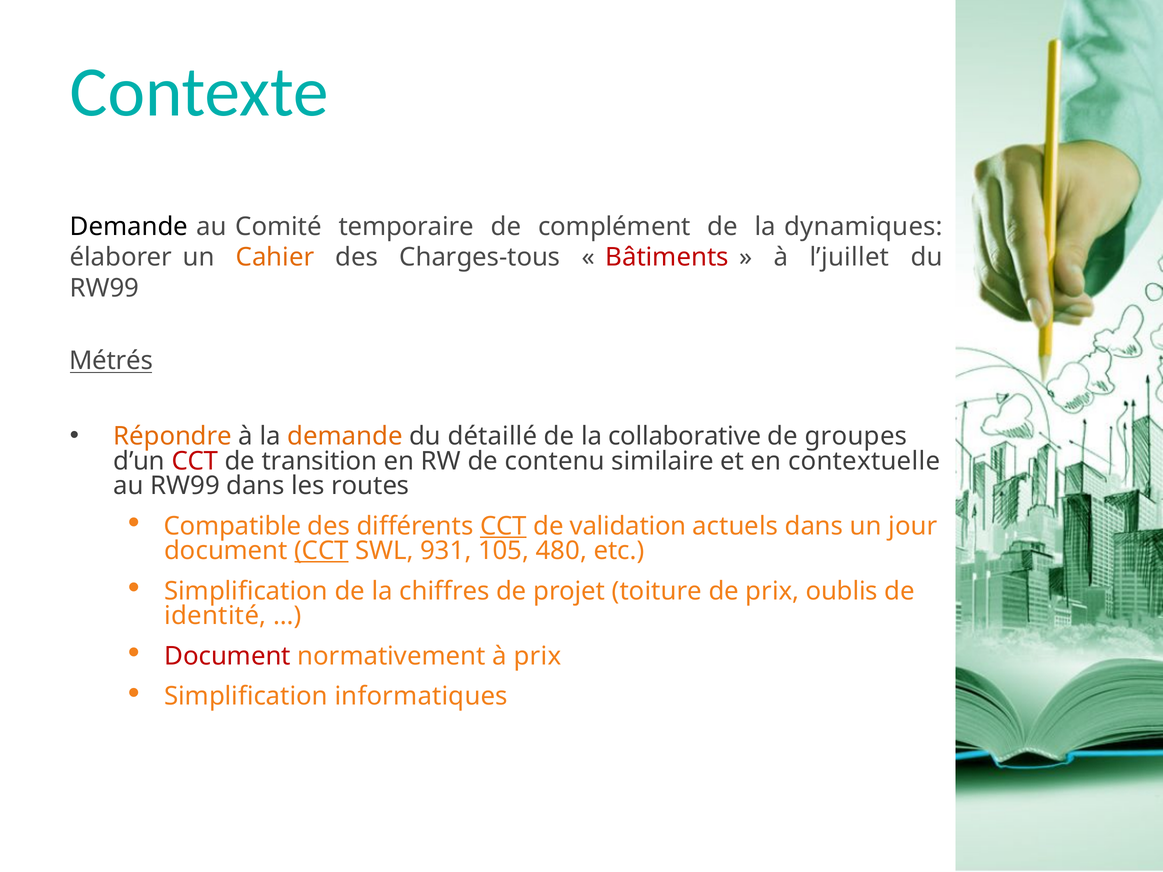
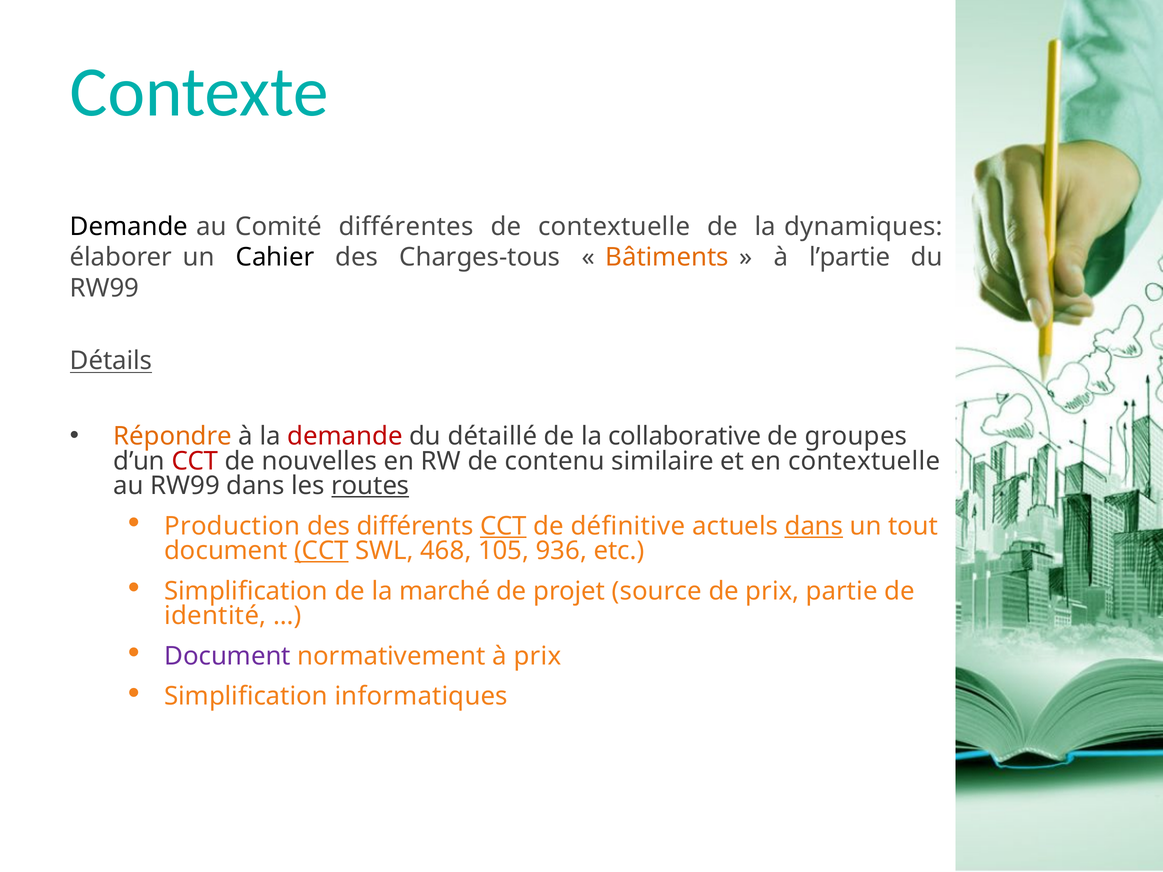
temporaire: temporaire -> différentes
de complément: complément -> contextuelle
Cahier colour: orange -> black
Bâtiments colour: red -> orange
l’juillet: l’juillet -> l’partie
Métrés: Métrés -> Détails
demande at (345, 436) colour: orange -> red
transition: transition -> nouvelles
routes underline: none -> present
Compatible: Compatible -> Production
validation: validation -> définitive
dans at (814, 526) underline: none -> present
jour: jour -> tout
931: 931 -> 468
480: 480 -> 936
chiffres: chiffres -> marché
toiture: toiture -> source
oublis: oublis -> partie
Document at (228, 656) colour: red -> purple
